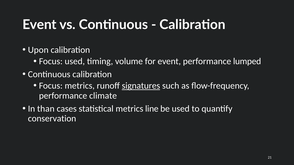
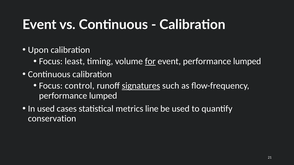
Focus used: used -> least
for underline: none -> present
Focus metrics: metrics -> control
climate at (103, 96): climate -> lumped
In than: than -> used
